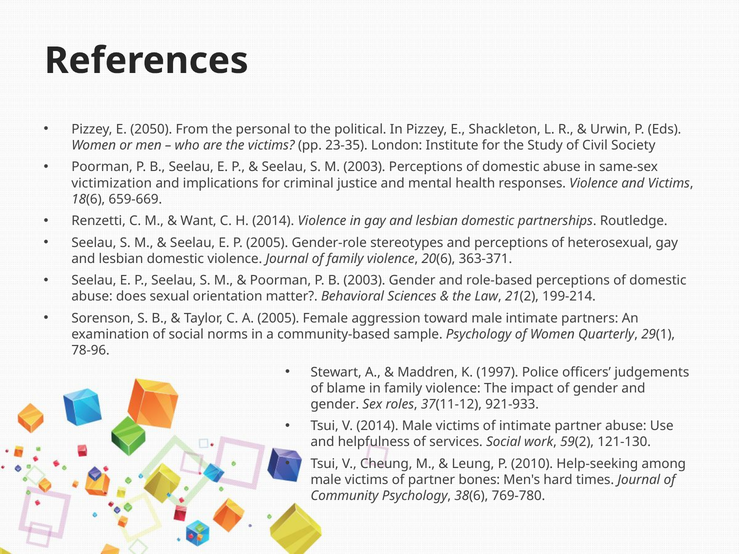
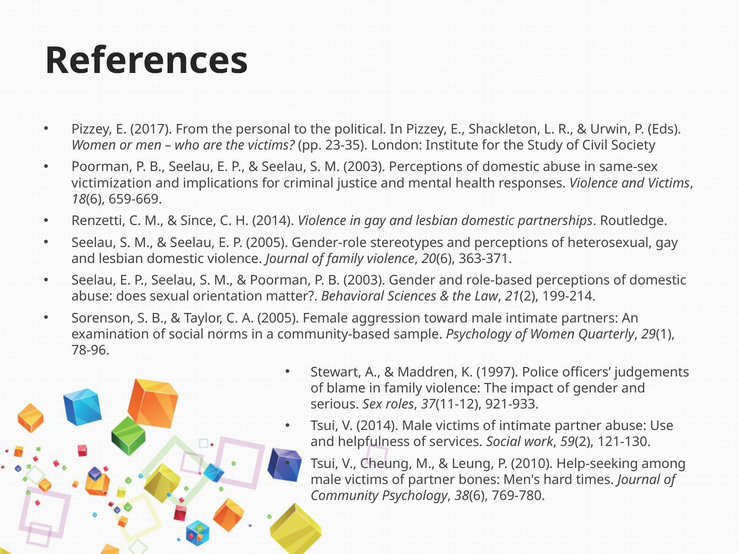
2050: 2050 -> 2017
Want: Want -> Since
gender at (335, 404): gender -> serious
